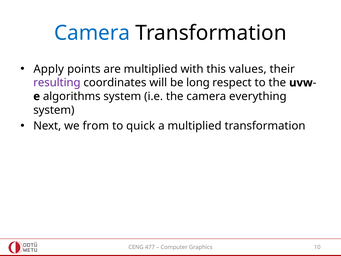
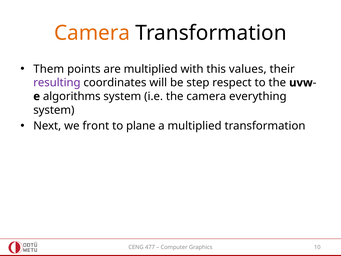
Camera at (92, 33) colour: blue -> orange
Apply: Apply -> Them
long: long -> step
from: from -> front
quick: quick -> plane
